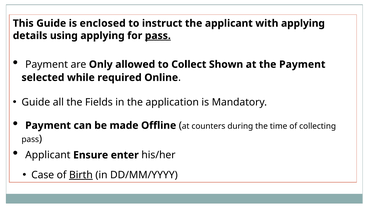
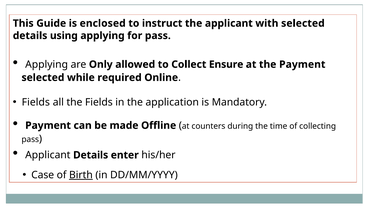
with applying: applying -> selected
pass at (158, 36) underline: present -> none
Payment at (47, 64): Payment -> Applying
Shown: Shown -> Ensure
Guide at (36, 102): Guide -> Fields
Applicant Ensure: Ensure -> Details
